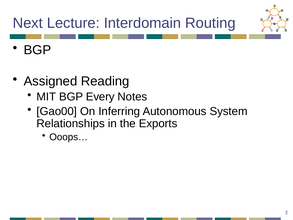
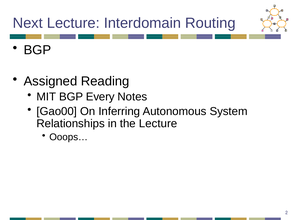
the Exports: Exports -> Lecture
